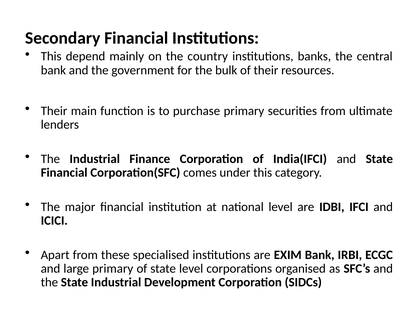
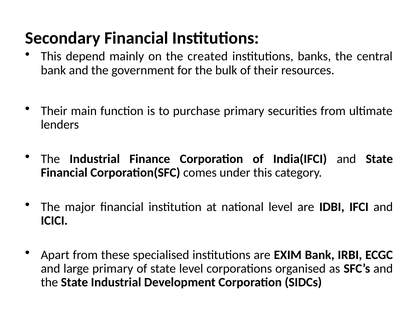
country: country -> created
